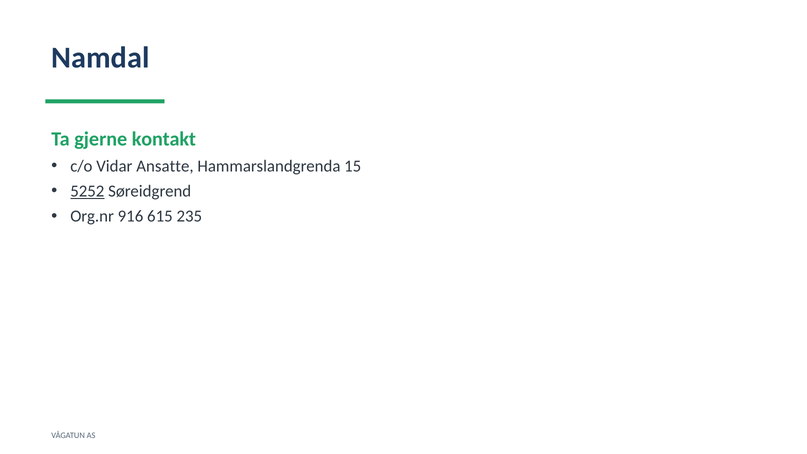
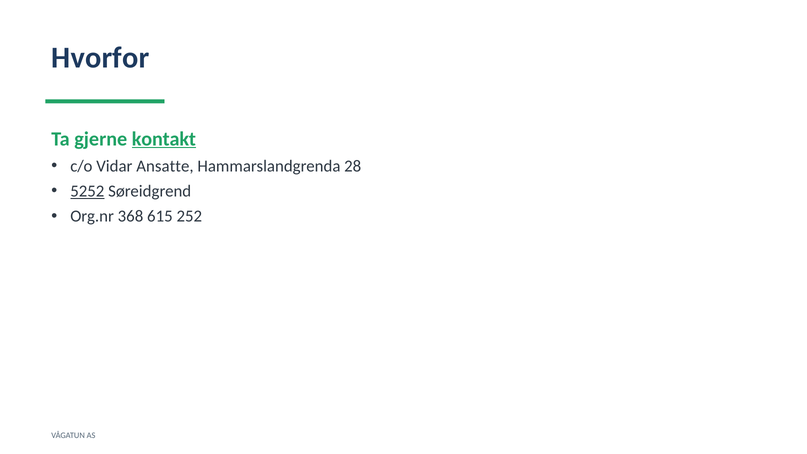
Namdal: Namdal -> Hvorfor
kontakt underline: none -> present
15: 15 -> 28
916: 916 -> 368
235: 235 -> 252
